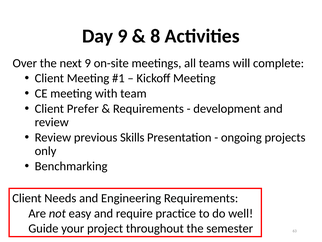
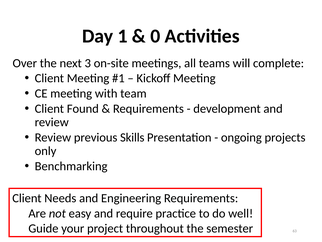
Day 9: 9 -> 1
8: 8 -> 0
next 9: 9 -> 3
Prefer: Prefer -> Found
